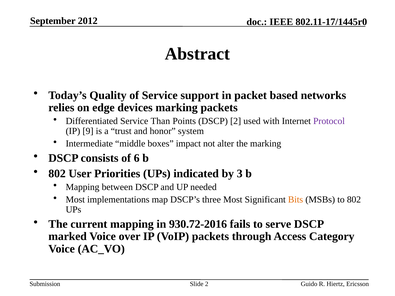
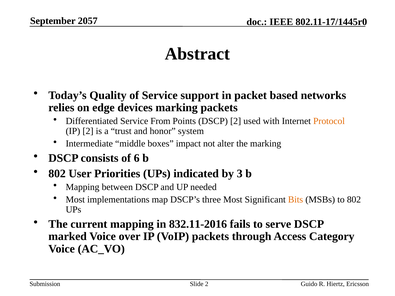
2012: 2012 -> 2057
Than: Than -> From
Protocol colour: purple -> orange
IP 9: 9 -> 2
930.72-2016: 930.72-2016 -> 832.11-2016
